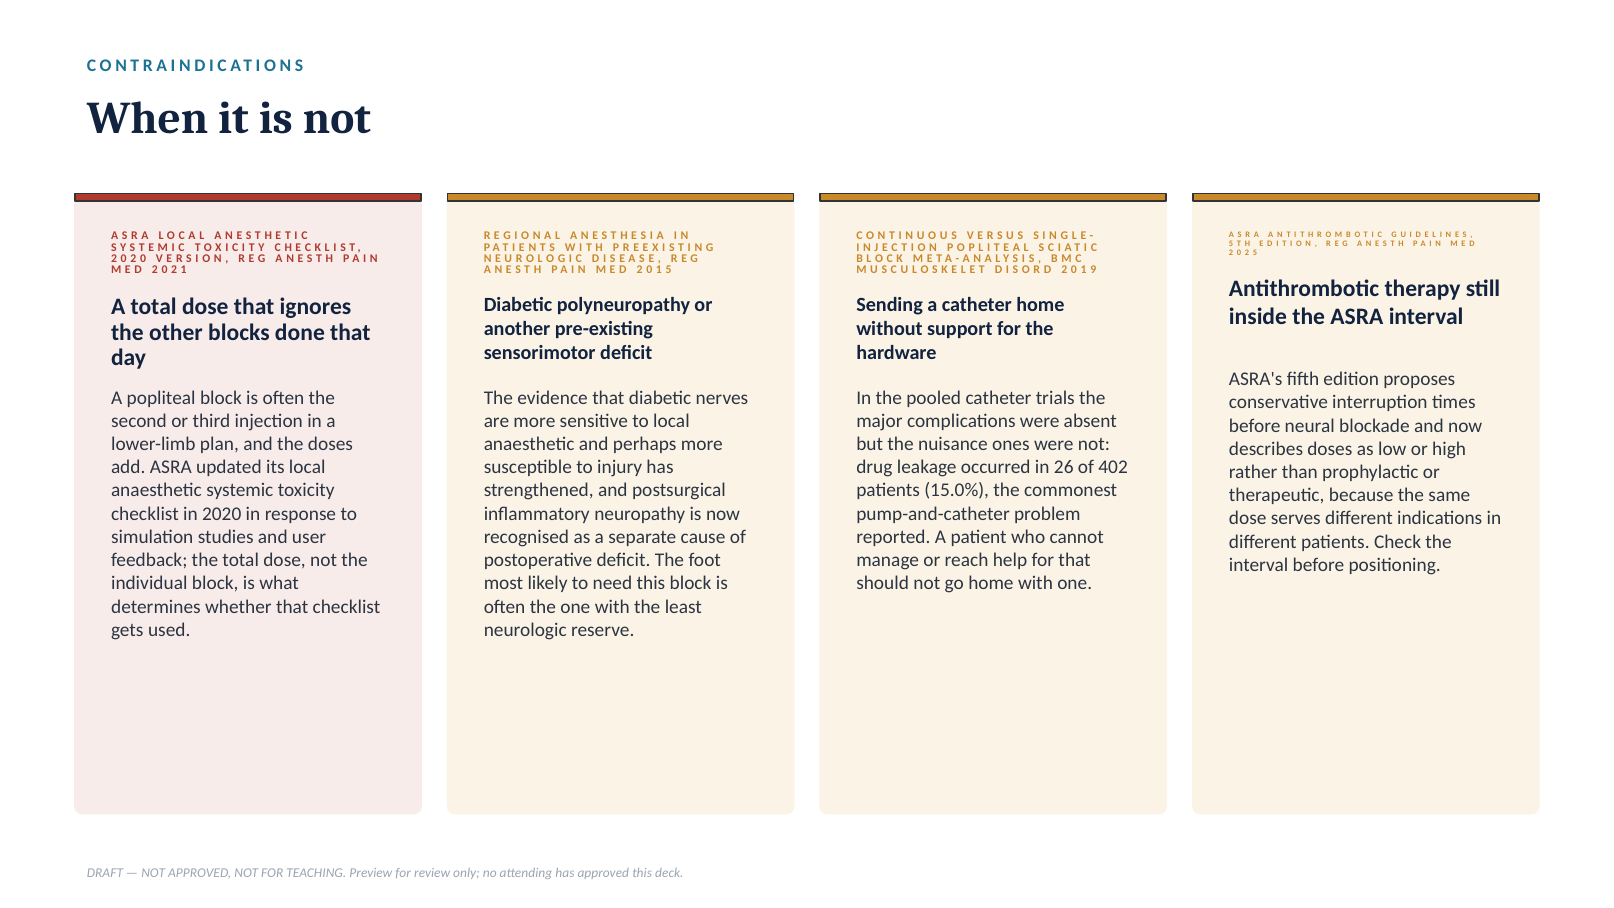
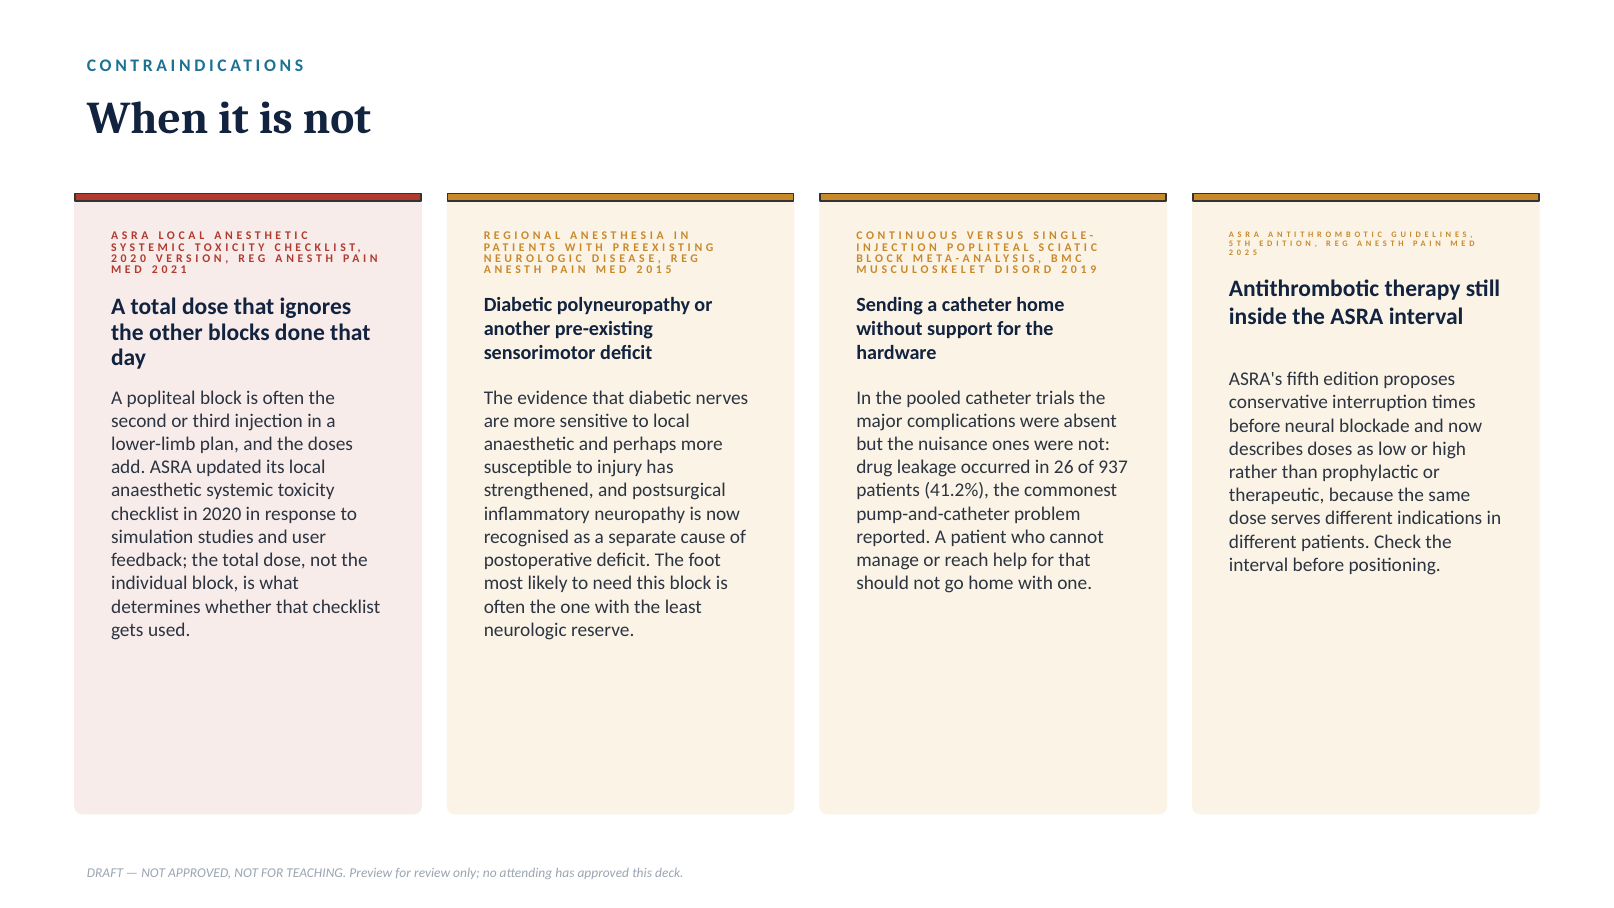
402: 402 -> 937
15.0%: 15.0% -> 41.2%
